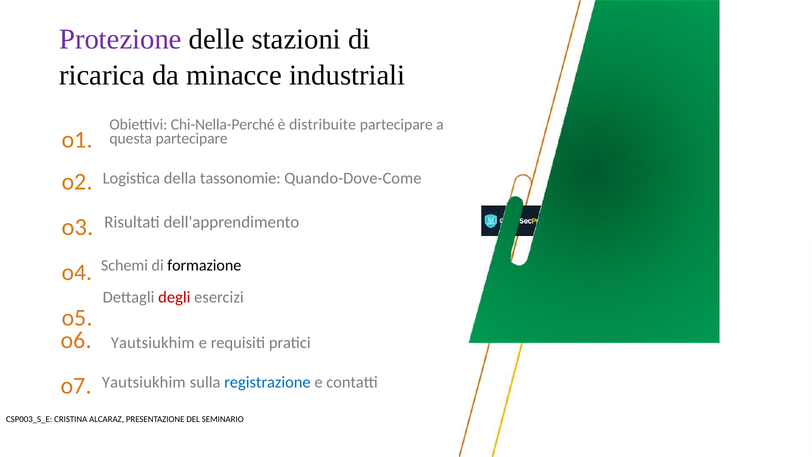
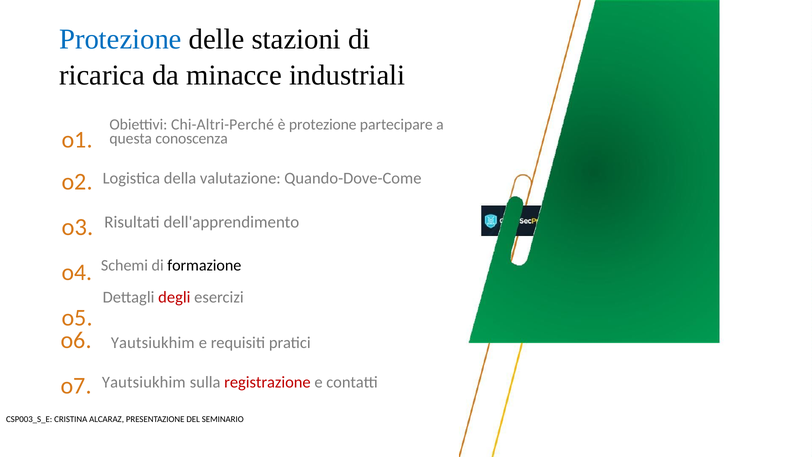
Protezione at (120, 39) colour: purple -> blue
Chi-Nella-Perché: Chi-Nella-Perché -> Chi-Altri-Perché
è distribuite: distribuite -> protezione
questa partecipare: partecipare -> conoscenza
tassonomie: tassonomie -> valutazione
registrazione colour: blue -> red
